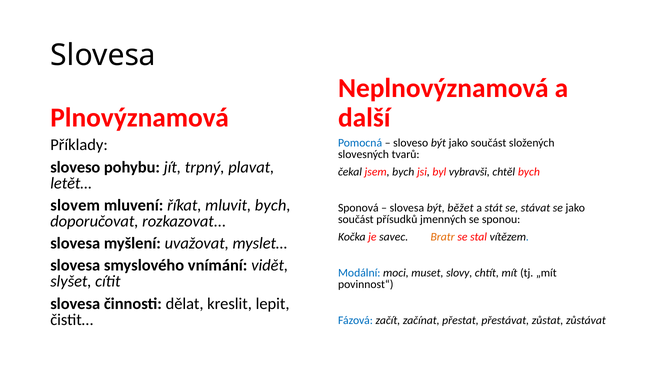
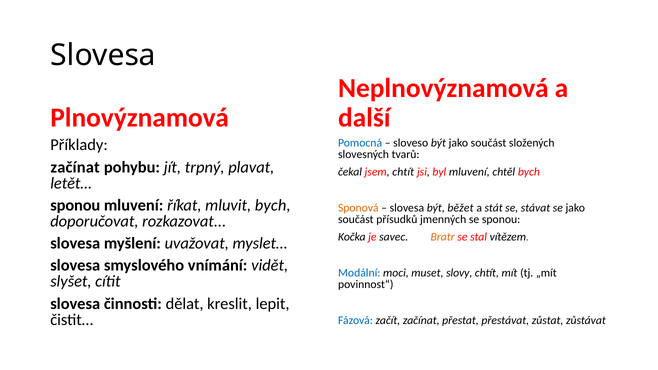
sloveso at (75, 167): sloveso -> začínat
jsem bych: bych -> chtít
byl vybravši: vybravši -> mluvení
slovem at (75, 205): slovem -> sponou
Sponová colour: black -> orange
